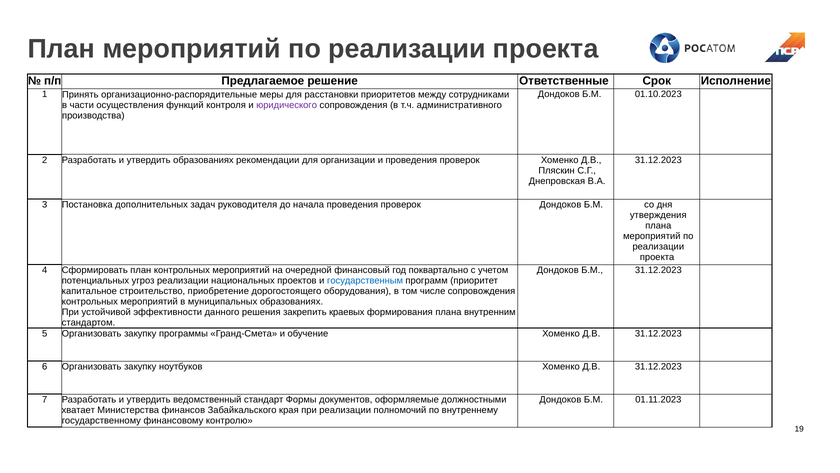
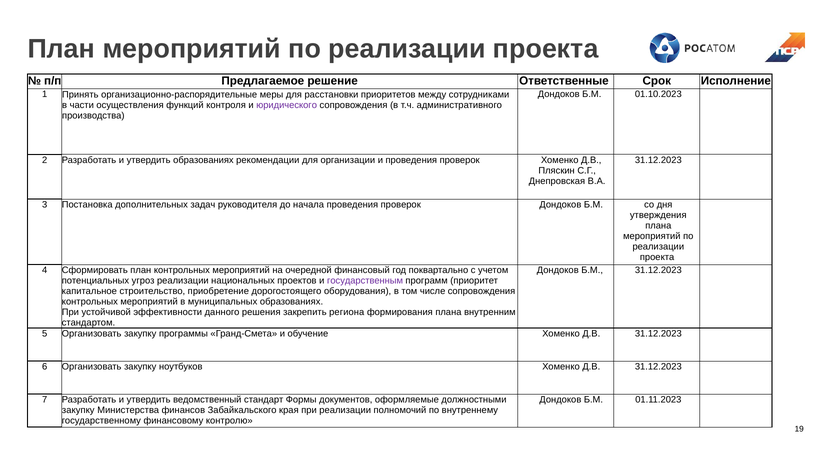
государственным colour: blue -> purple
краевых: краевых -> региона
хватает at (78, 410): хватает -> закупку
